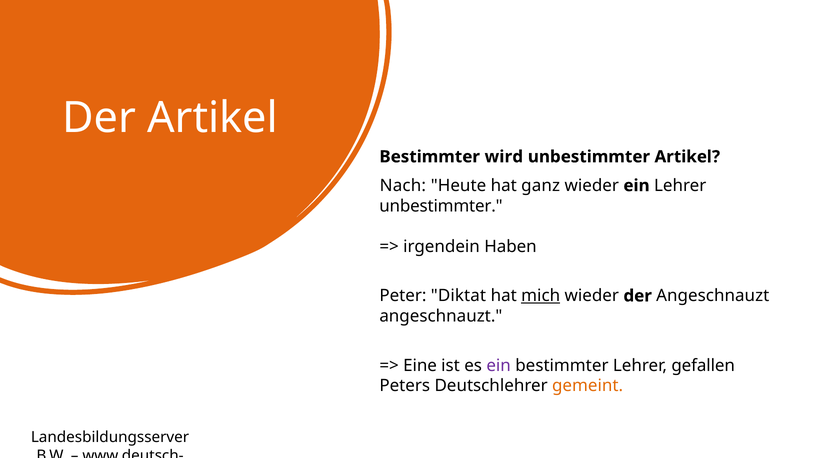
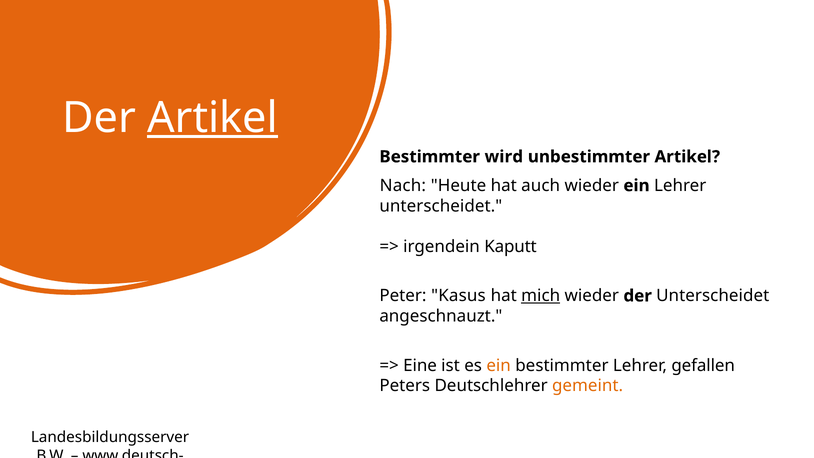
Artikel at (213, 118) underline: none -> present
ganz: ganz -> auch
unbestimmter at (441, 206): unbestimmter -> unterscheidet
Haben: Haben -> Kaputt
Diktat: Diktat -> Kasus
der Angeschnauzt: Angeschnauzt -> Unterscheidet
ein at (499, 365) colour: purple -> orange
